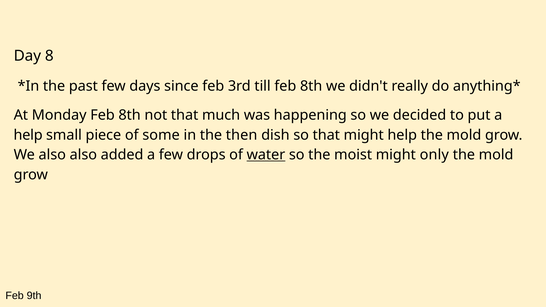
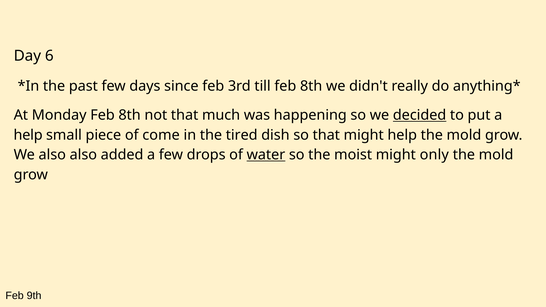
8: 8 -> 6
decided underline: none -> present
some: some -> come
then: then -> tired
